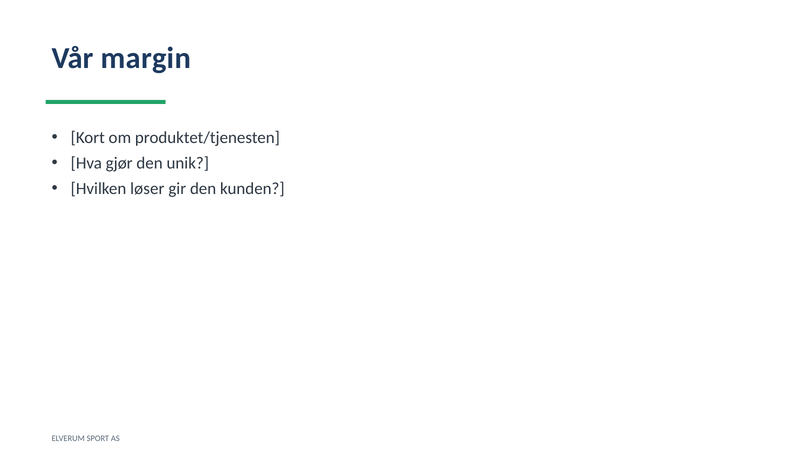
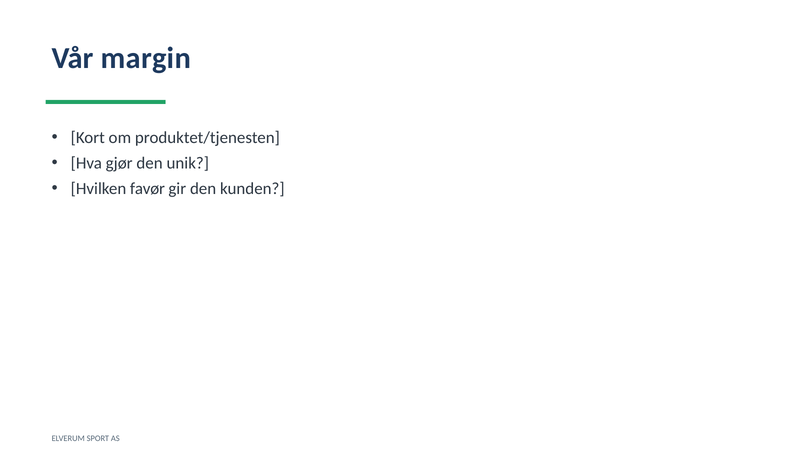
løser: løser -> favør
